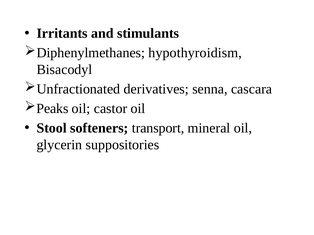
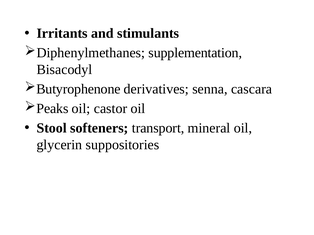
hypothyroidism: hypothyroidism -> supplementation
Unfractionated: Unfractionated -> Butyrophenone
